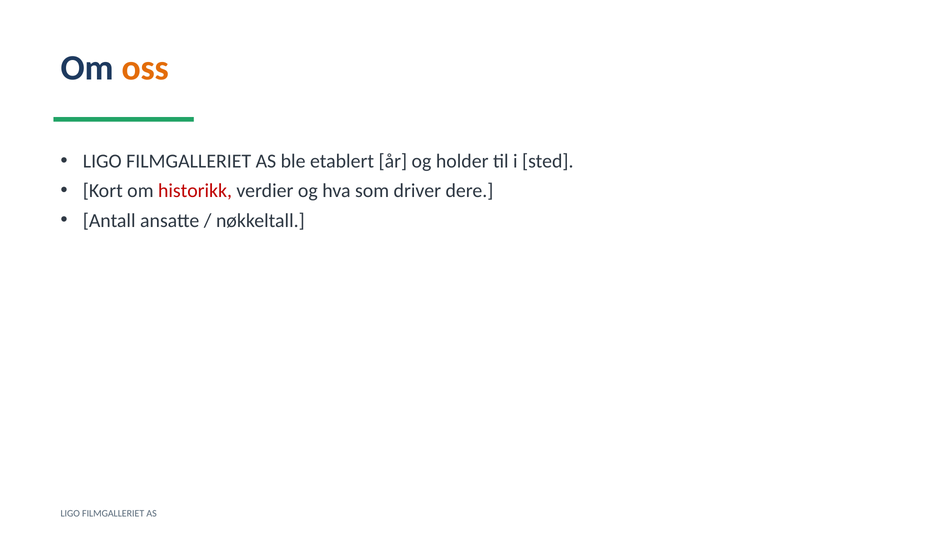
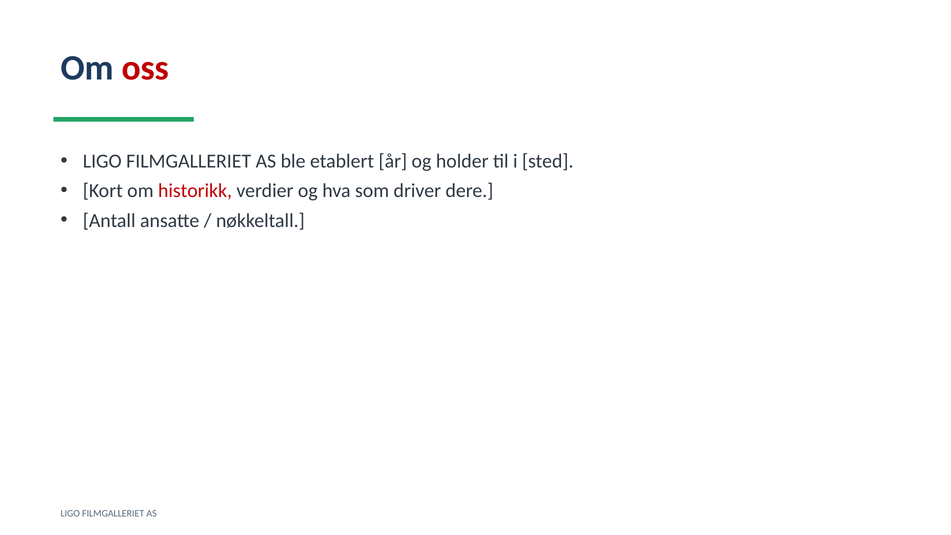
oss colour: orange -> red
